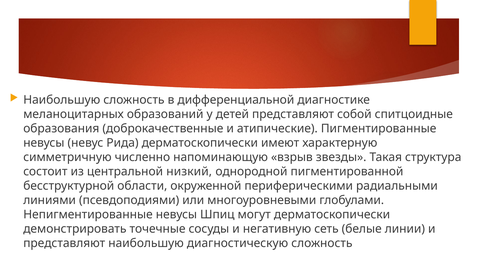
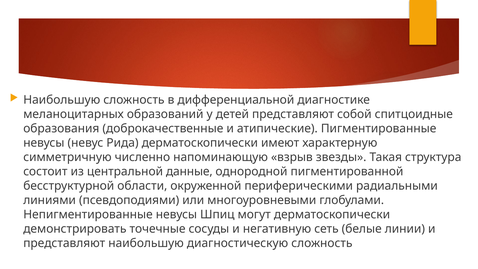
низкий: низкий -> данные
